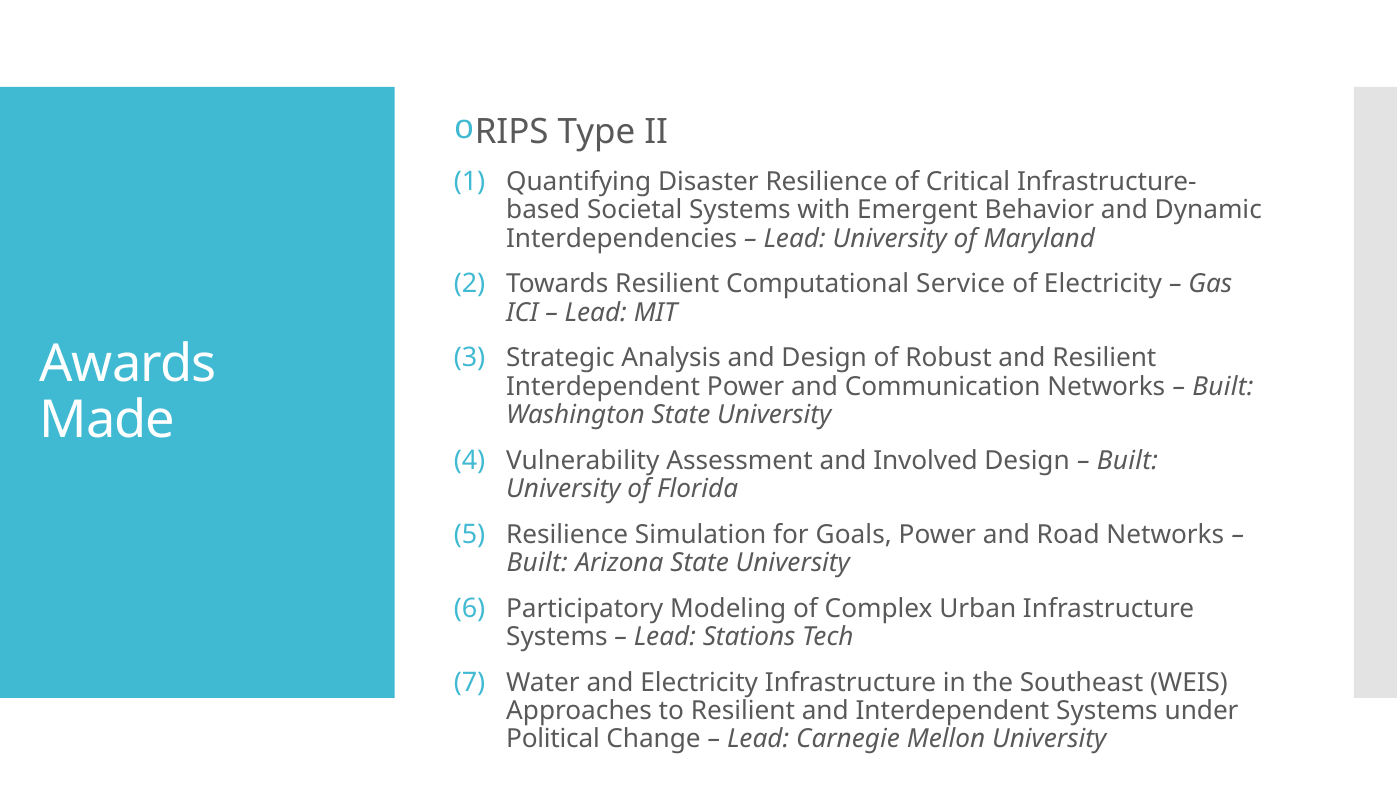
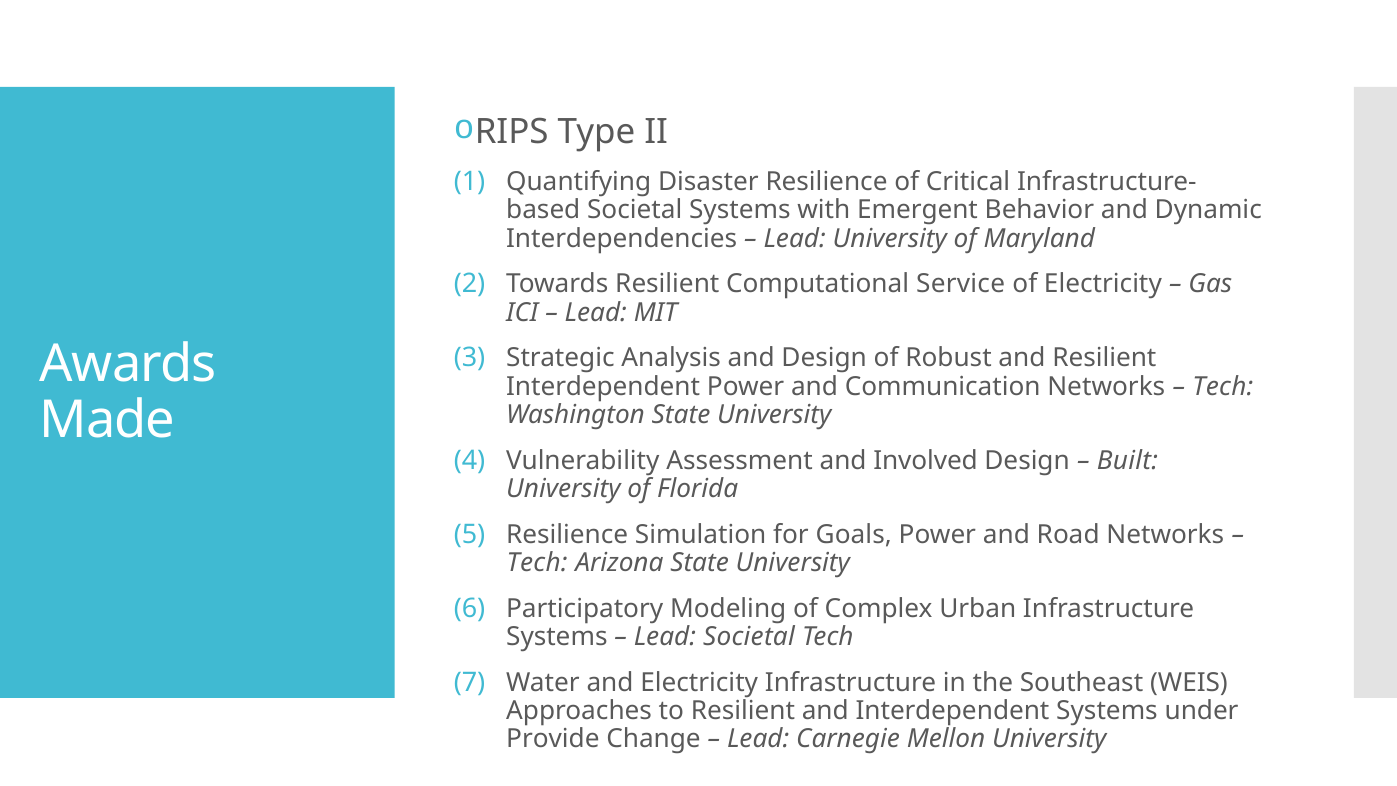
Built at (1223, 386): Built -> Tech
Built at (537, 563): Built -> Tech
Lead Stations: Stations -> Societal
Political: Political -> Provide
